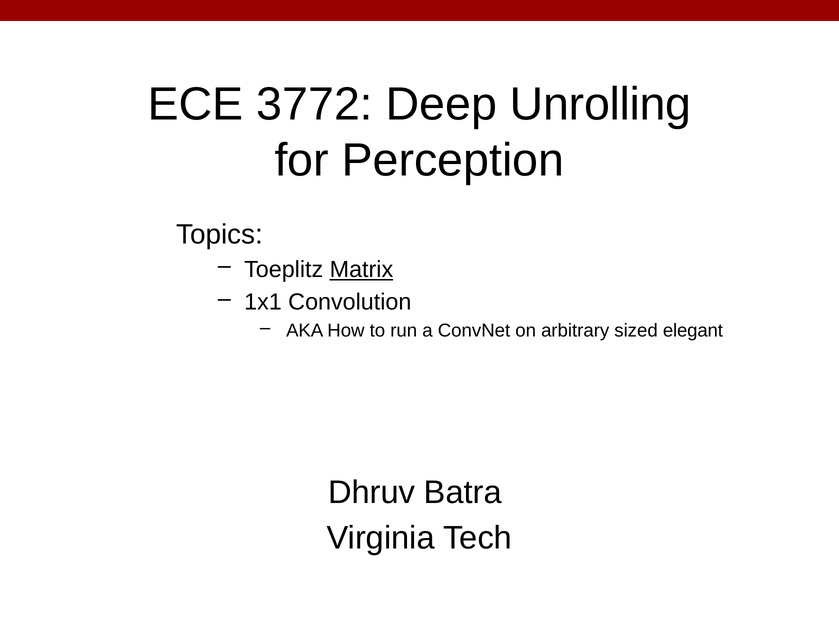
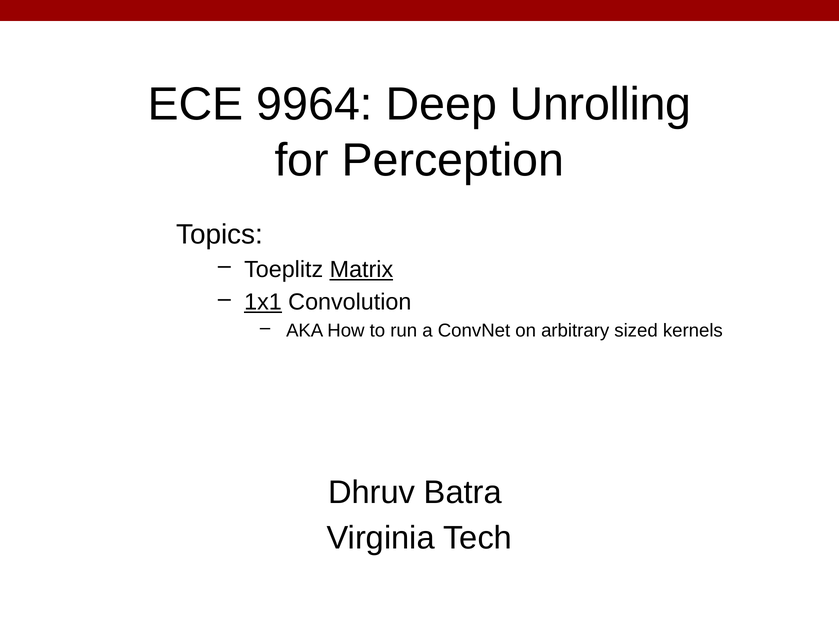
3772: 3772 -> 9964
1x1 underline: none -> present
elegant: elegant -> kernels
